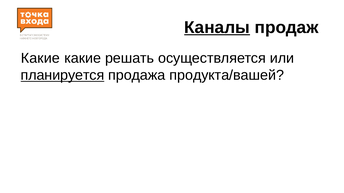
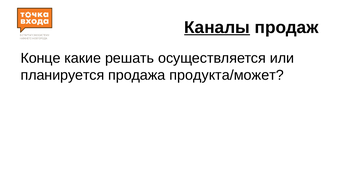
Какие at (40, 58): Какие -> Конце
планируется underline: present -> none
продукта/вашей: продукта/вашей -> продукта/может
